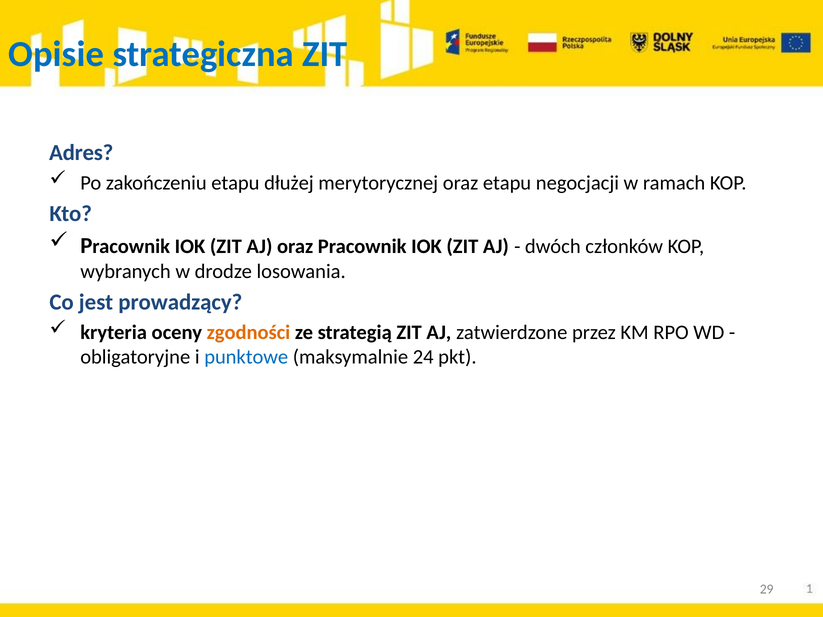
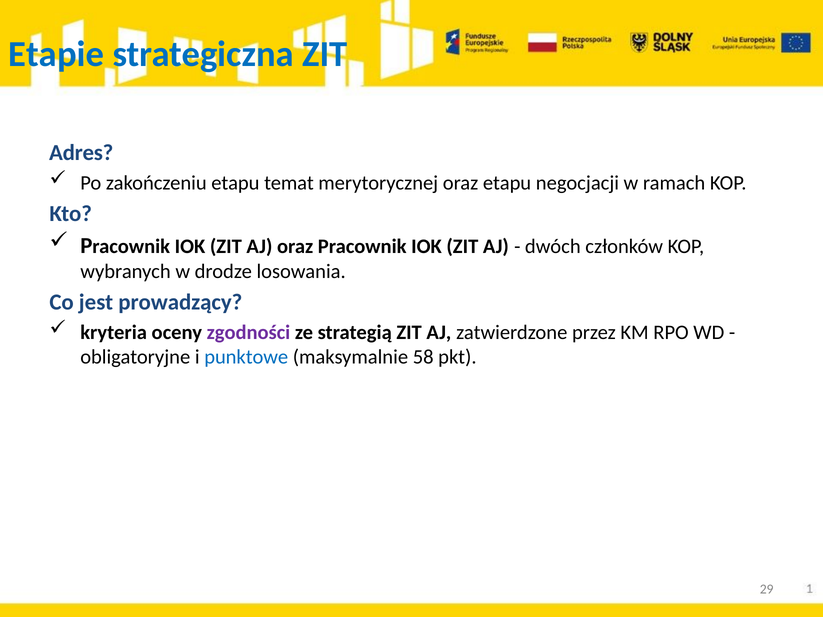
Opisie: Opisie -> Etapie
dłużej: dłużej -> temat
zgodności colour: orange -> purple
24: 24 -> 58
